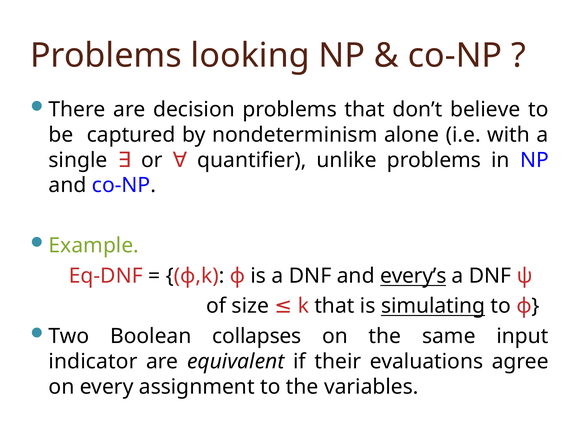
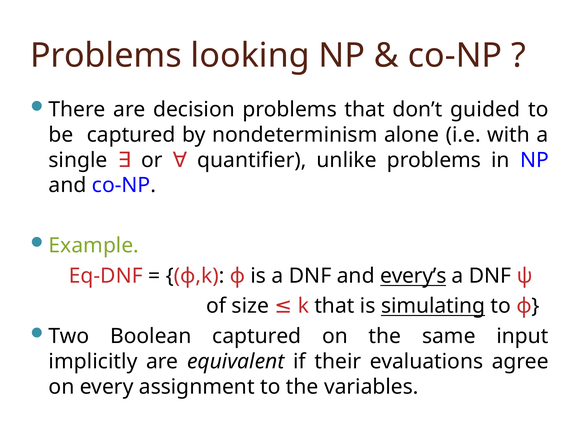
believe: believe -> guided
Boolean collapses: collapses -> captured
indicator: indicator -> implicitly
